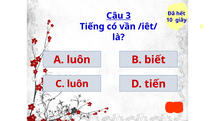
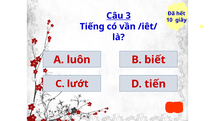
C luôn: luôn -> lướt
